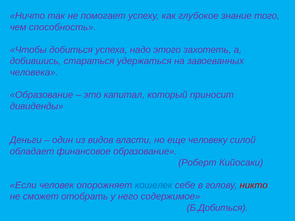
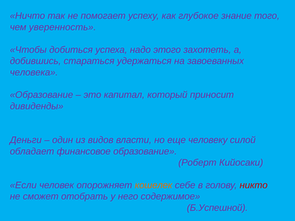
способность: способность -> уверенность
кошелек colour: blue -> orange
Б.Добиться: Б.Добиться -> Б.Успешной
